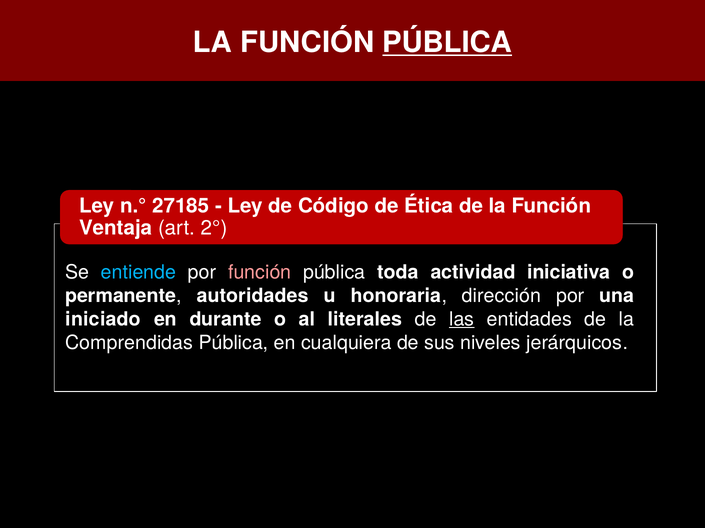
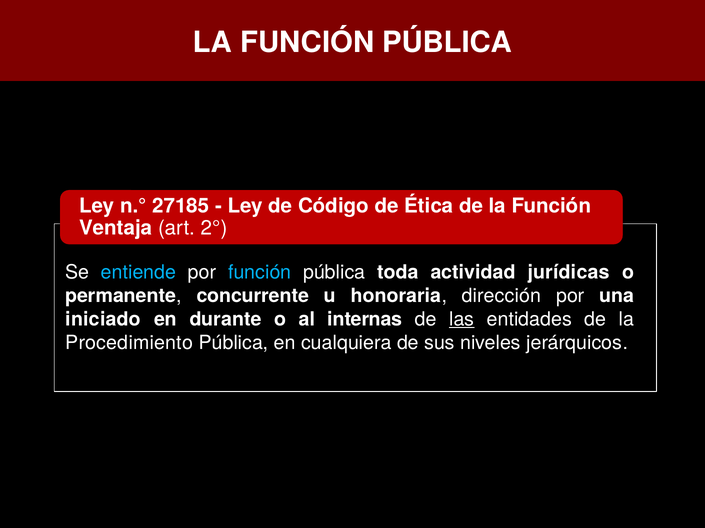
PÚBLICA at (447, 43) underline: present -> none
función at (260, 273) colour: pink -> light blue
iniciativa: iniciativa -> jurídicas
autoridades: autoridades -> concurrente
literales: literales -> internas
Comprendidas: Comprendidas -> Procedimiento
